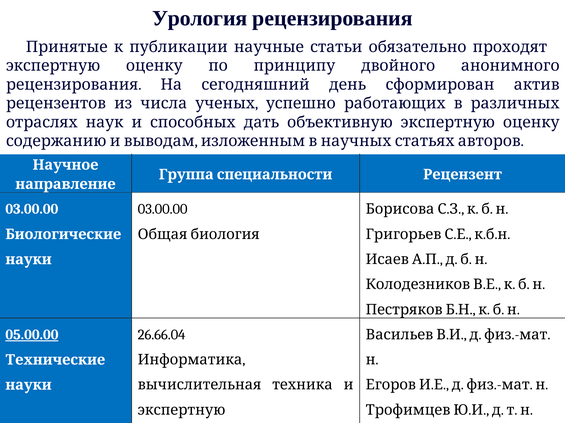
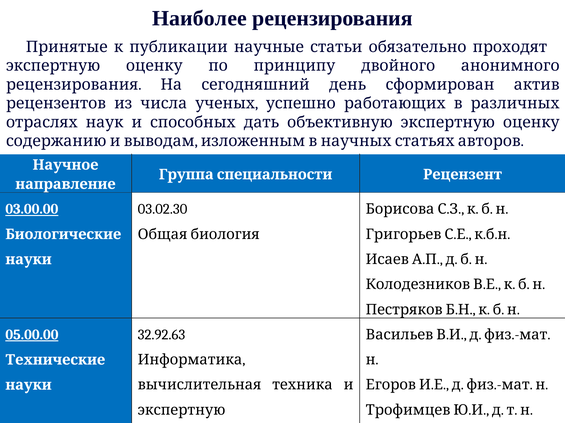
Урология: Урология -> Наиболее
03.00.00 at (32, 210) underline: none -> present
03.00.00 at (163, 210): 03.00.00 -> 03.02.30
26.66.04: 26.66.04 -> 32.92.63
